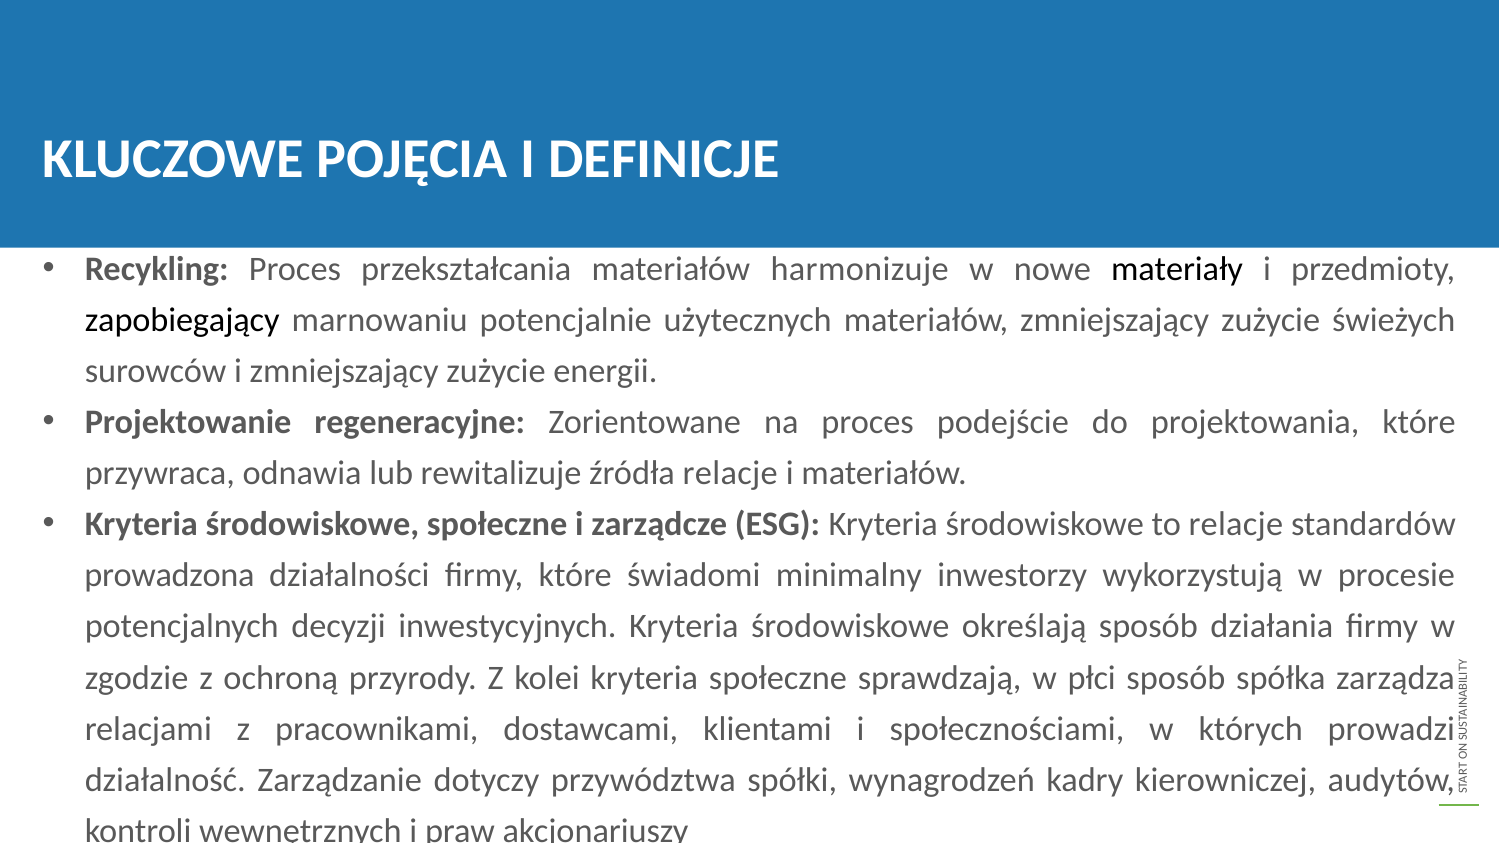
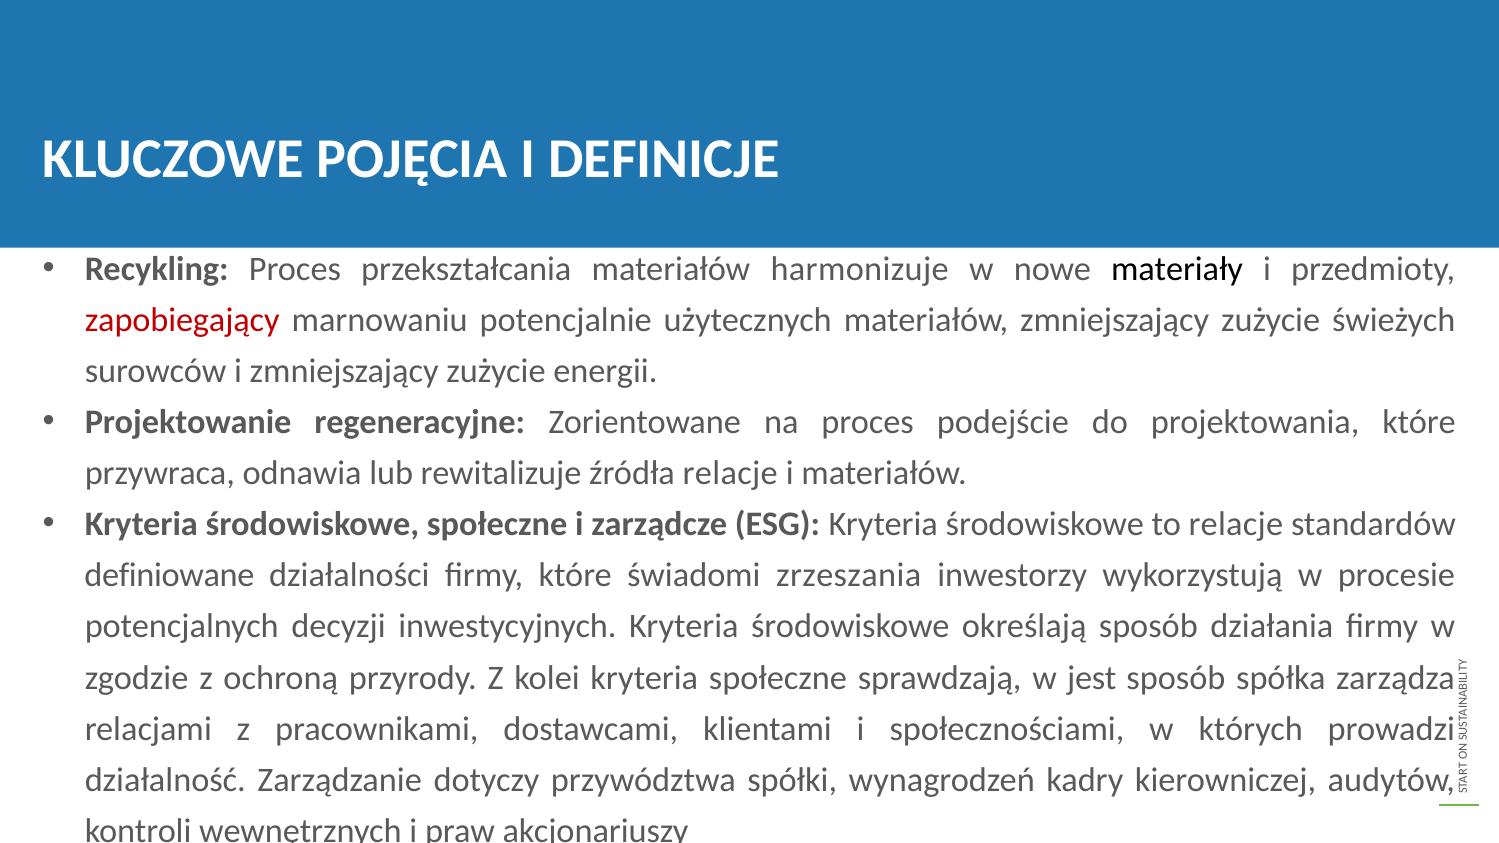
zapobiegający colour: black -> red
prowadzona: prowadzona -> definiowane
minimalny: minimalny -> zrzeszania
płci: płci -> jest
